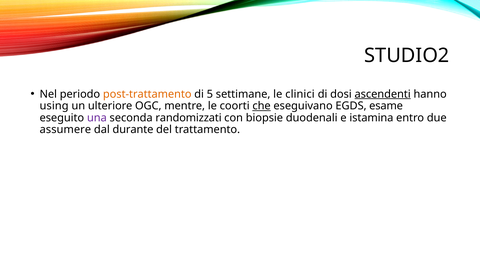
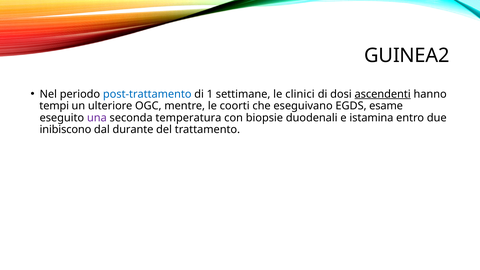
STUDIO2: STUDIO2 -> GUINEA2
post-trattamento colour: orange -> blue
5: 5 -> 1
using: using -> tempi
che underline: present -> none
randomizzati: randomizzati -> temperatura
assumere: assumere -> inibiscono
